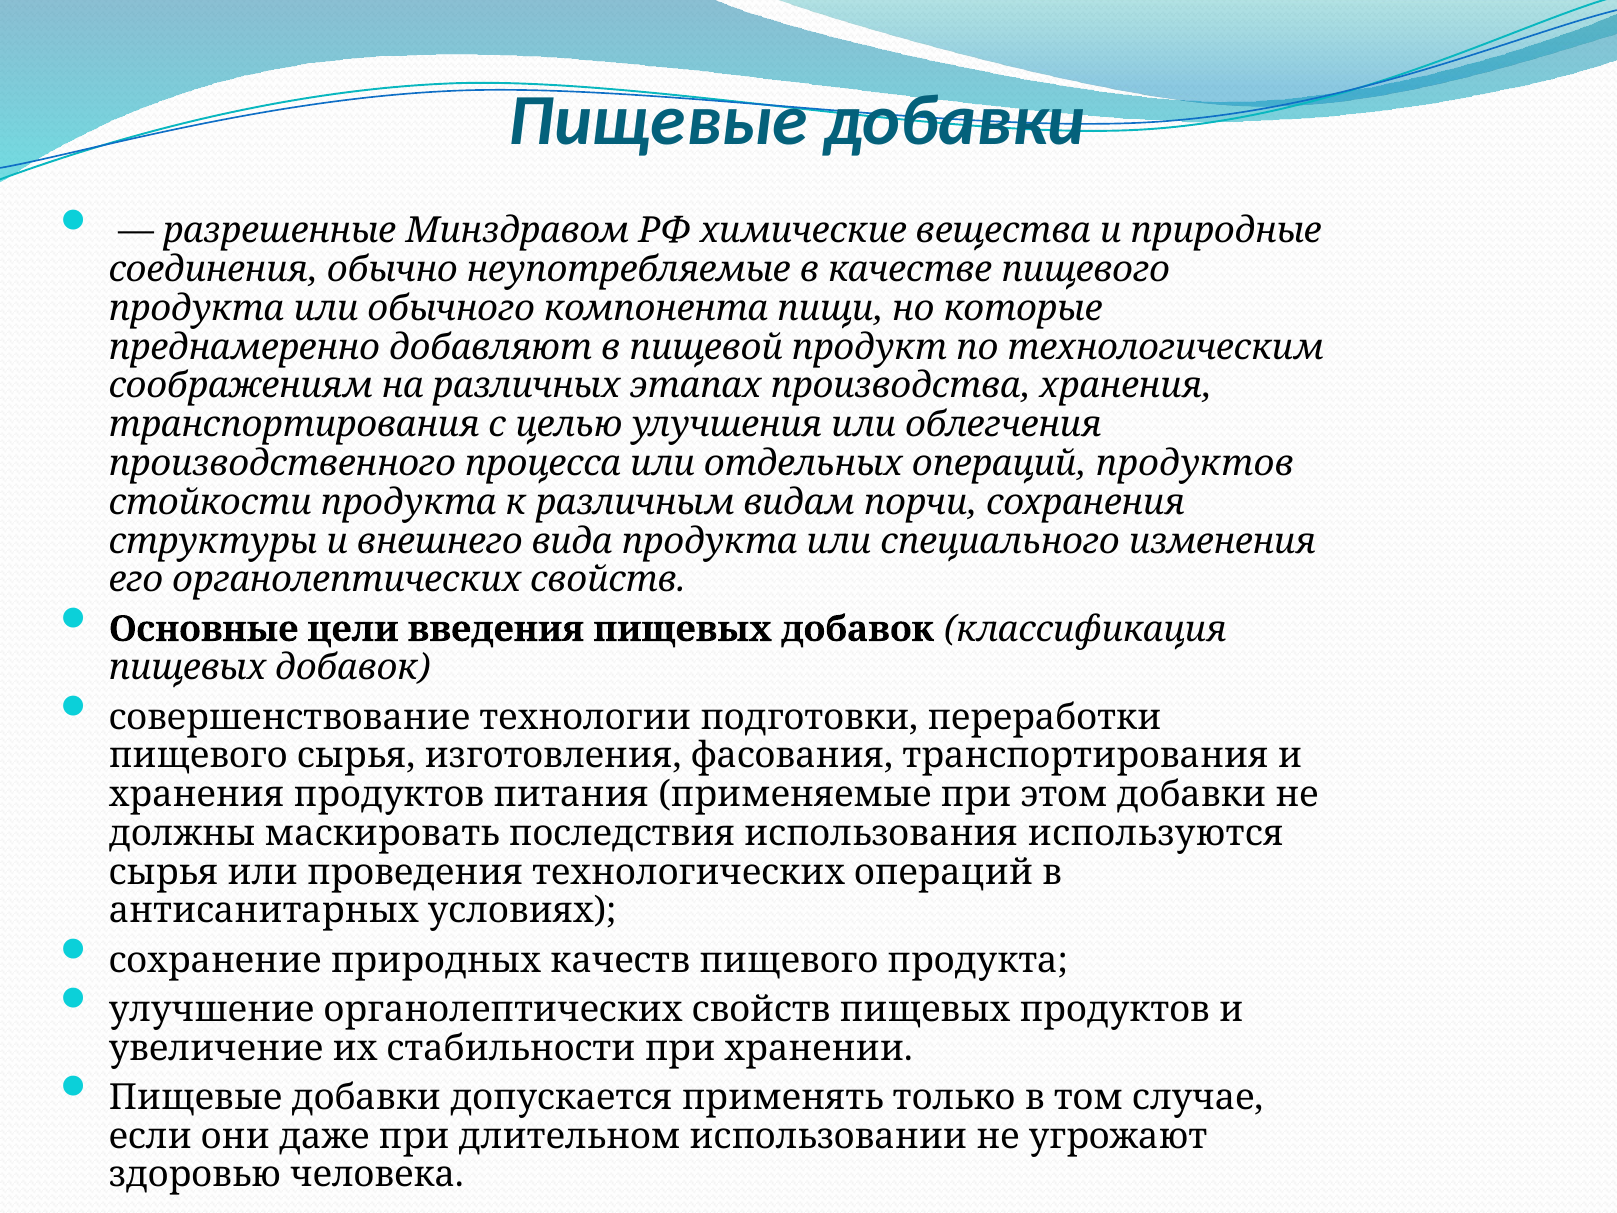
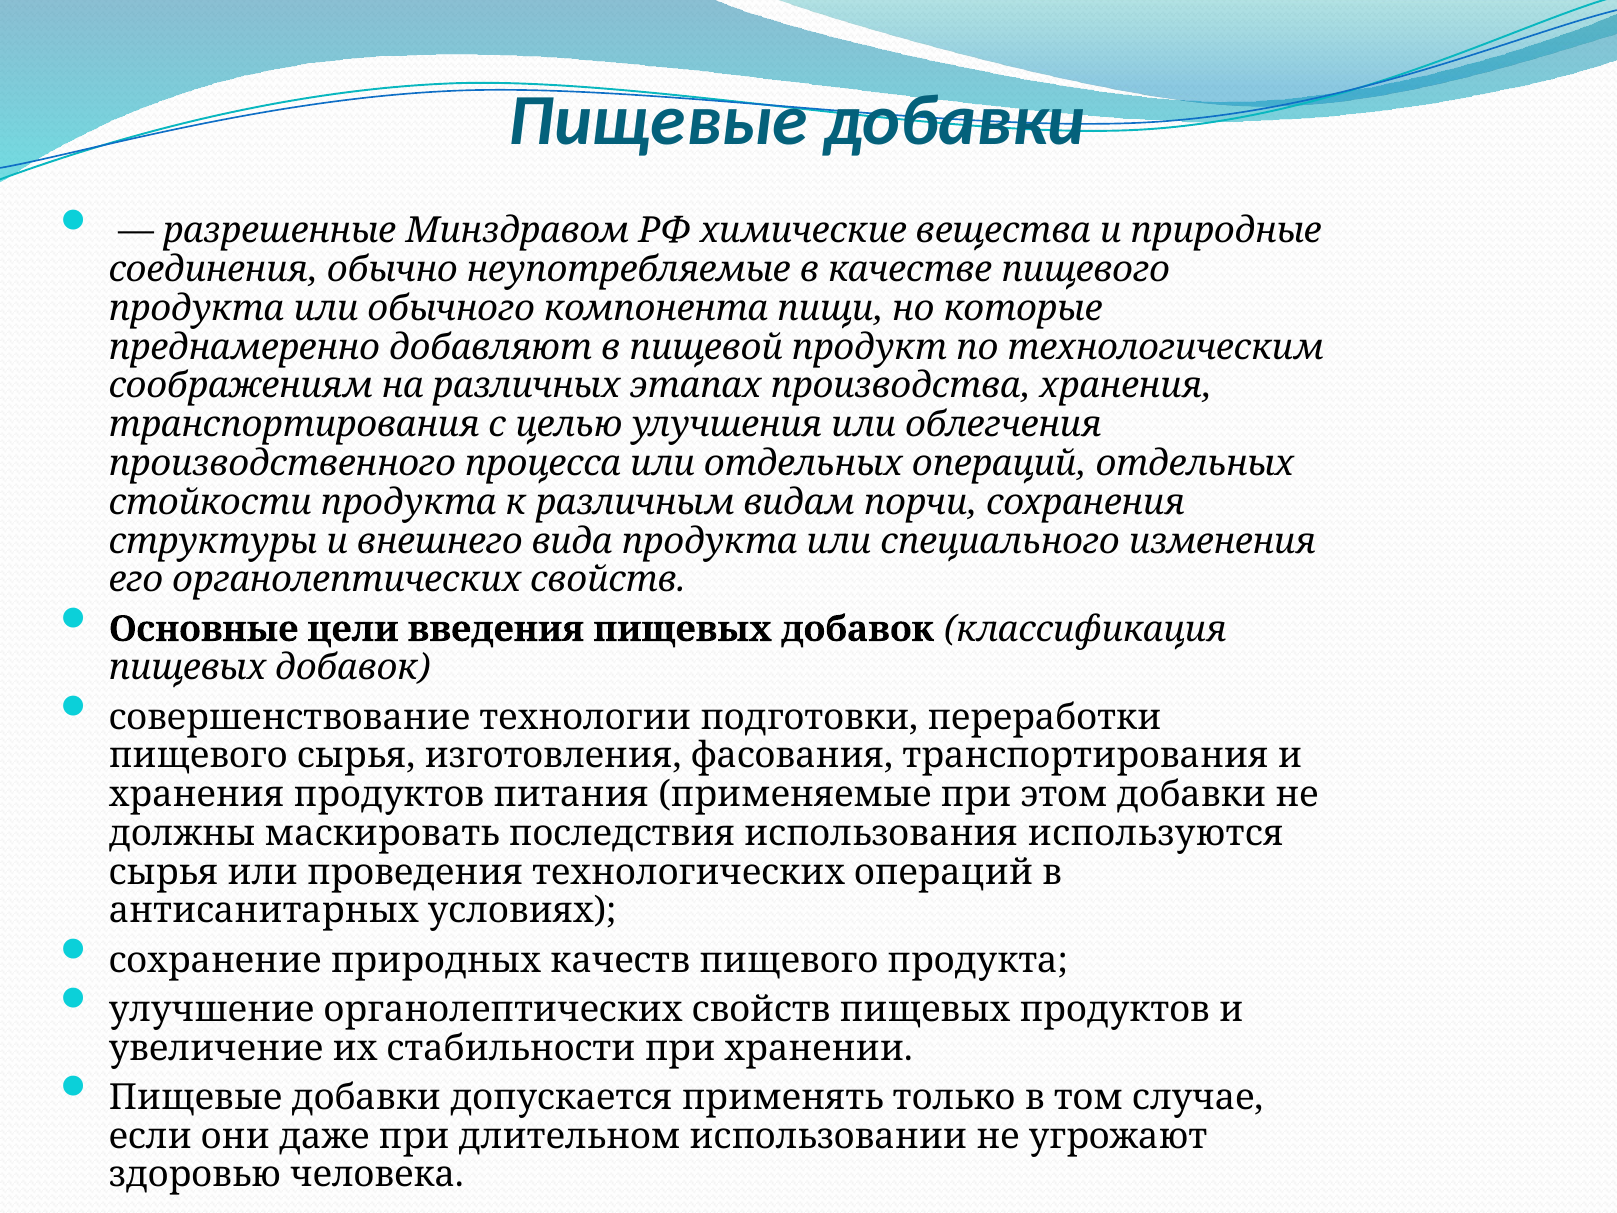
операций продуктов: продуктов -> отдельных
